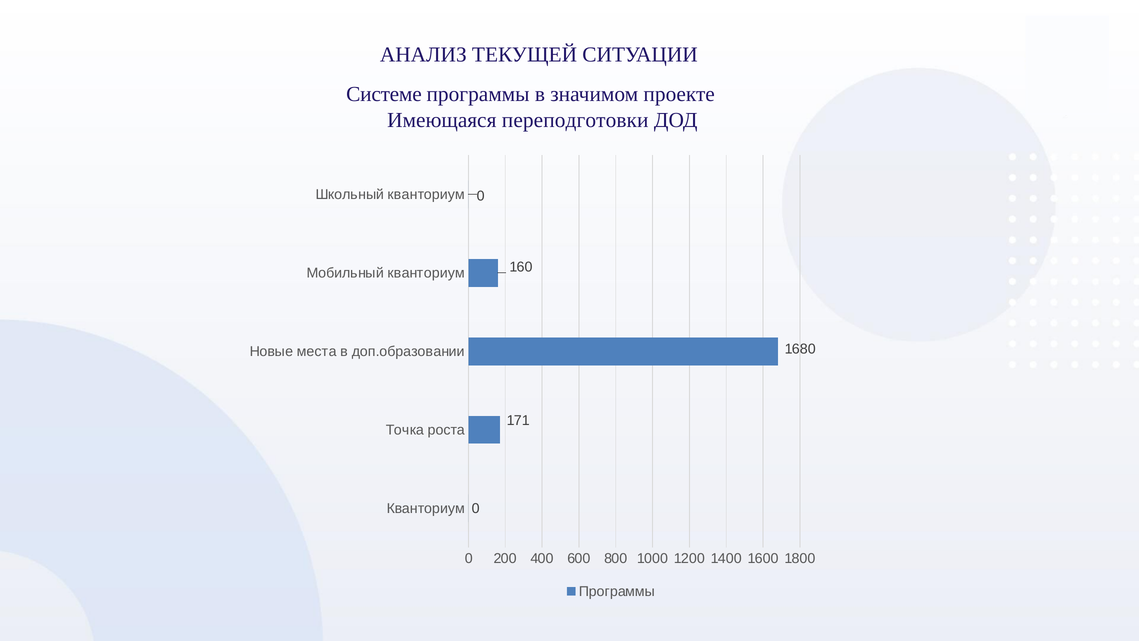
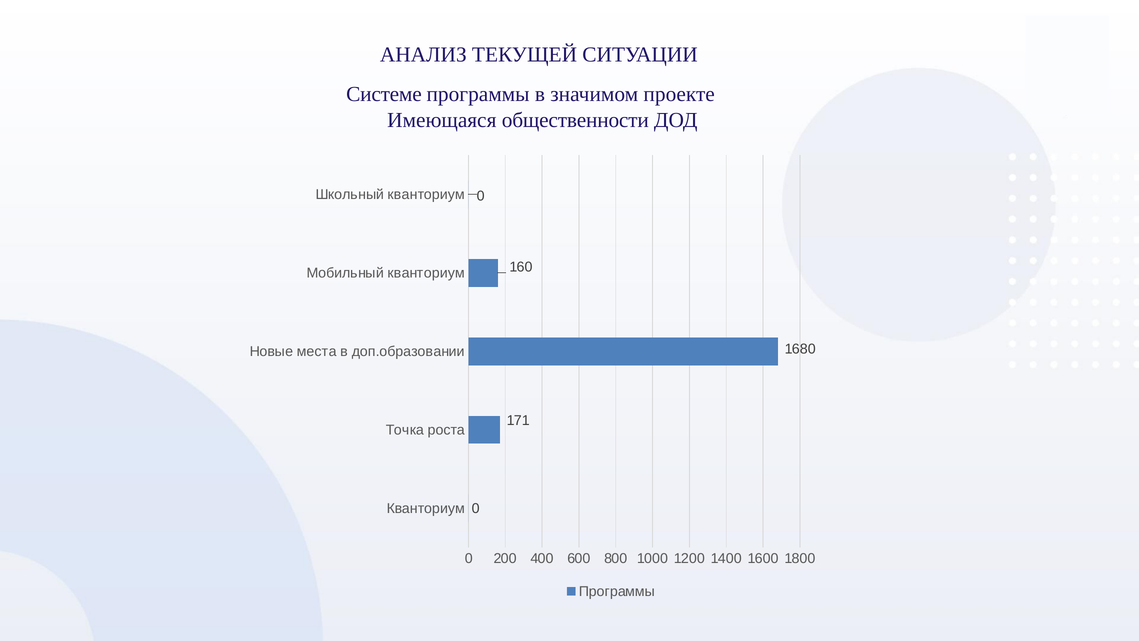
переподготовки: переподготовки -> общественности
